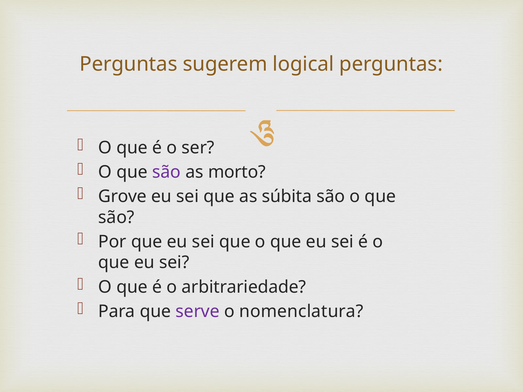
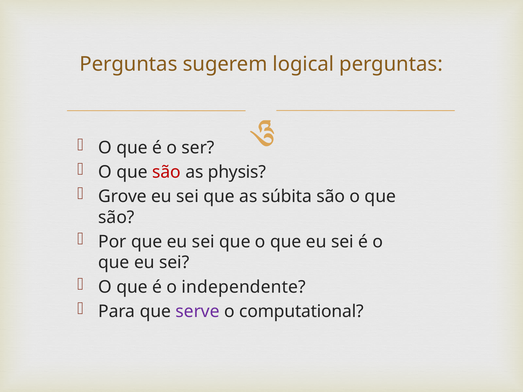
são at (166, 172) colour: purple -> red
morto: morto -> physis
arbitrariedade: arbitrariedade -> independente
nomenclatura: nomenclatura -> computational
